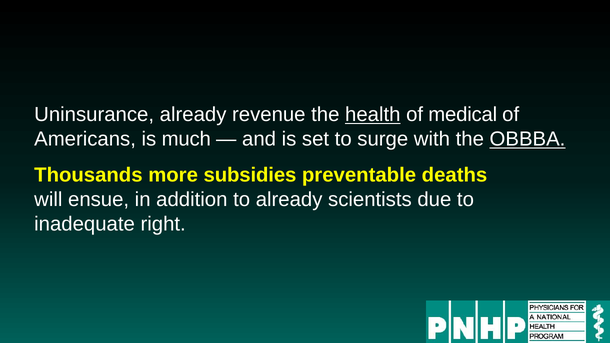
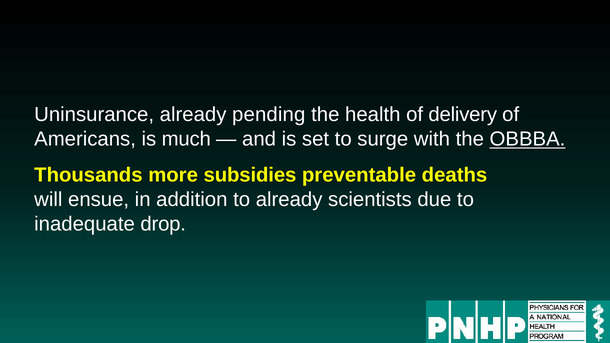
revenue: revenue -> pending
health underline: present -> none
medical: medical -> delivery
right: right -> drop
